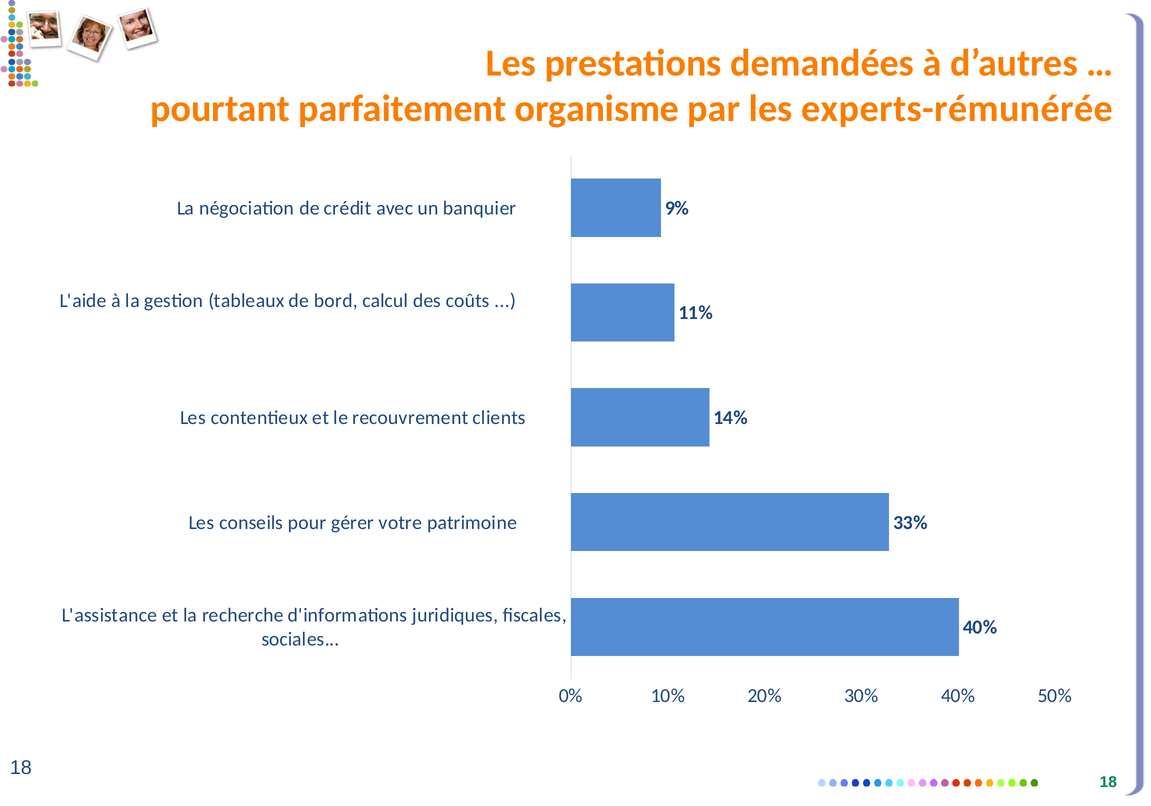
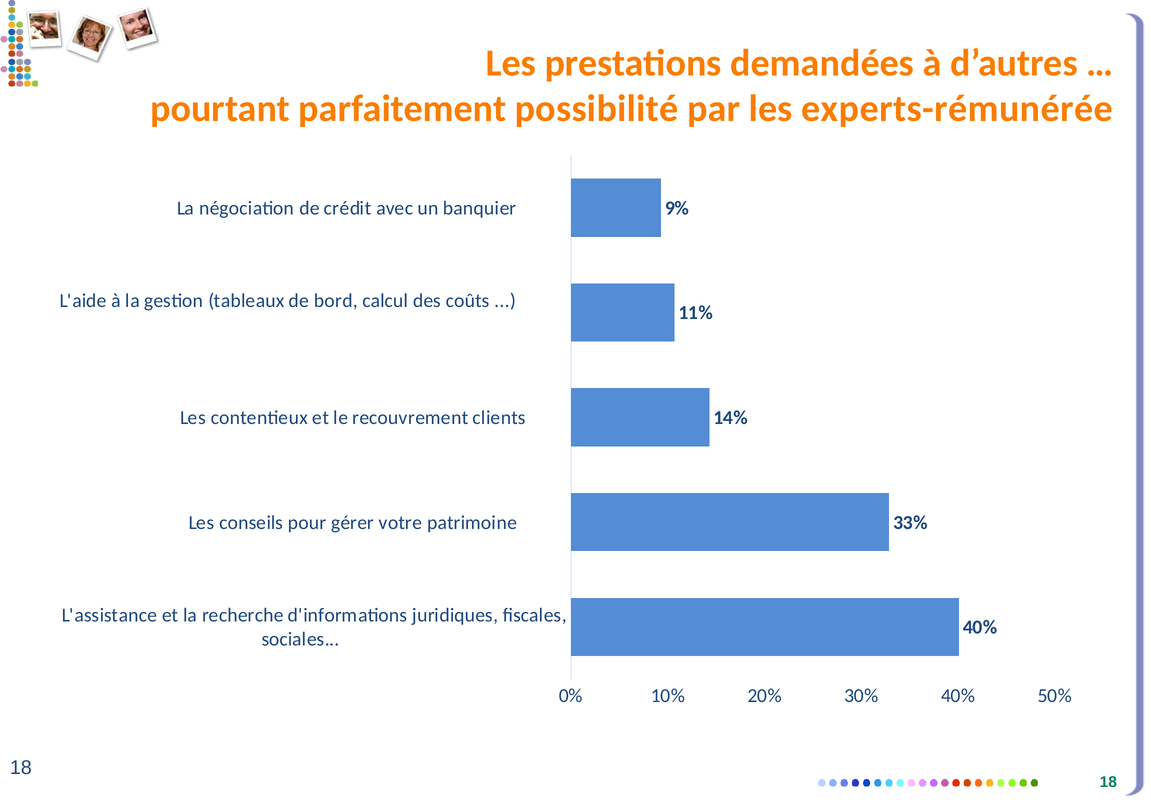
organisme: organisme -> possibilité
